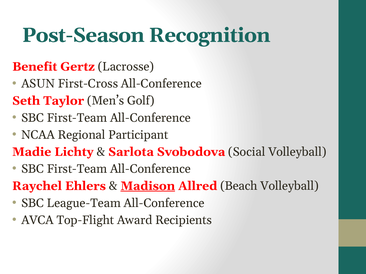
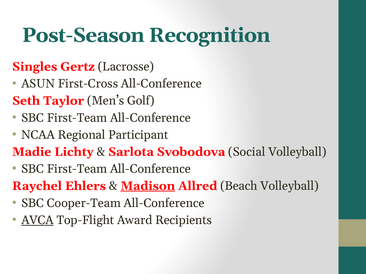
Benefit: Benefit -> Singles
League-Team: League-Team -> Cooper-Team
AVCA underline: none -> present
